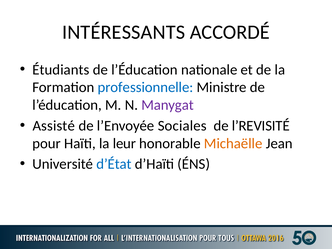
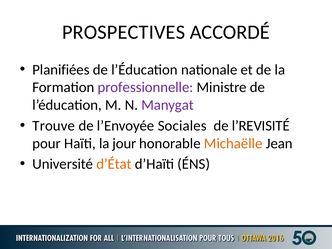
INTÉRESSANTS: INTÉRESSANTS -> PROSPECTIVES
Étudiants: Étudiants -> Planifiées
professionnelle colour: blue -> purple
Assisté: Assisté -> Trouve
leur: leur -> jour
d’État colour: blue -> orange
